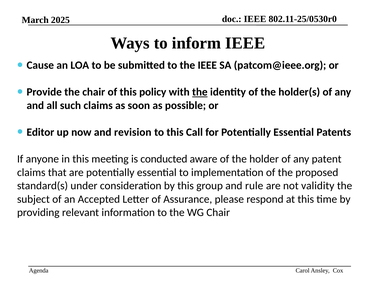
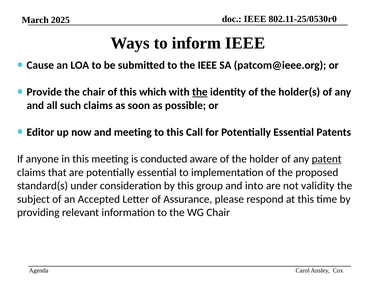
policy: policy -> which
and revision: revision -> meeting
patent underline: none -> present
rule: rule -> into
